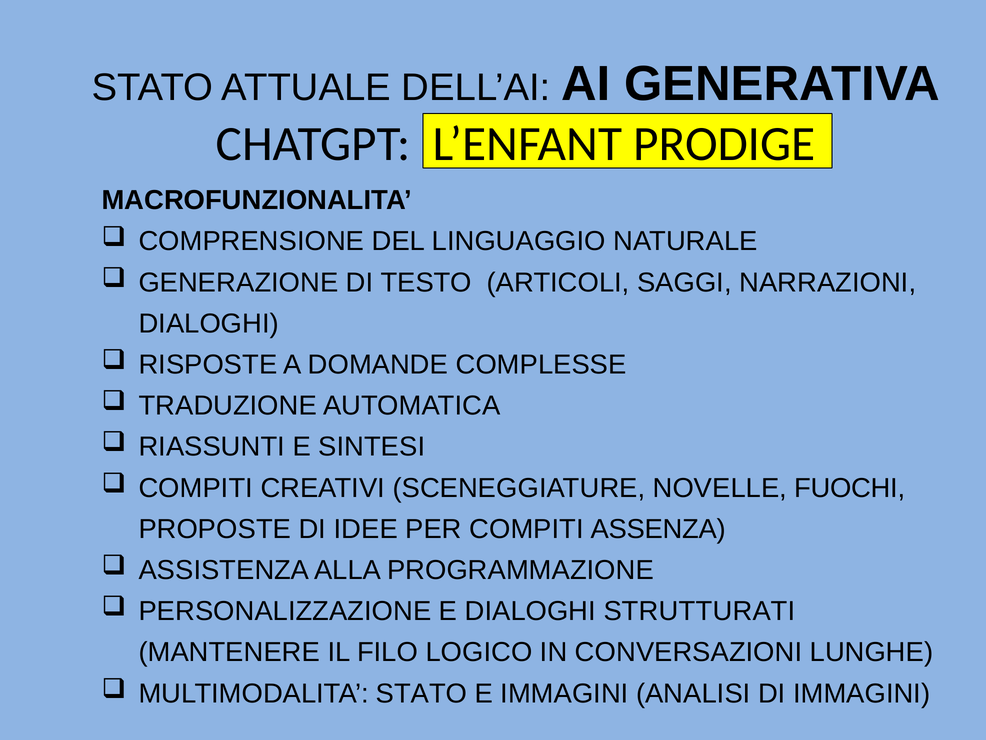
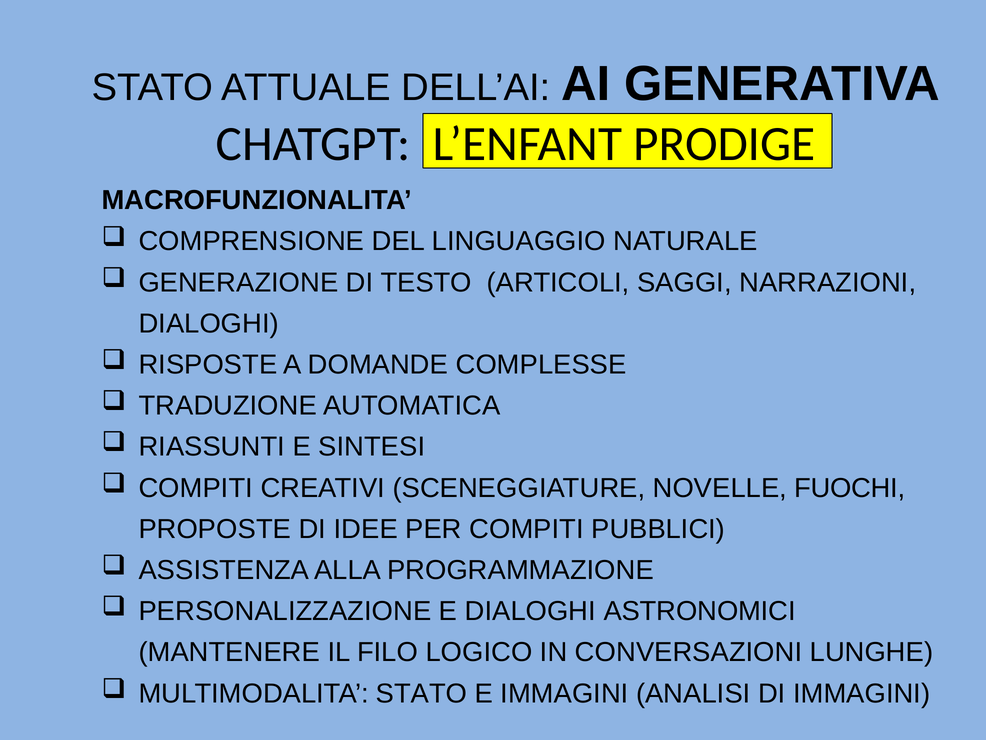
ASSENZA: ASSENZA -> PUBBLICI
STRUTTURATI: STRUTTURATI -> ASTRONOMICI
